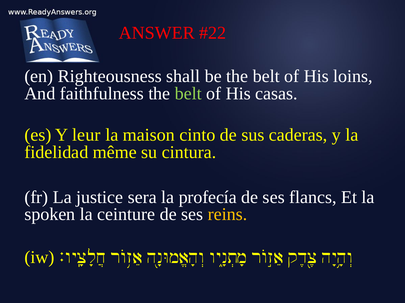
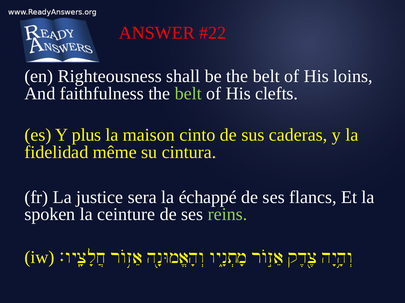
casas: casas -> clefts
leur: leur -> plus
profecía: profecía -> échappé
reins colour: yellow -> light green
